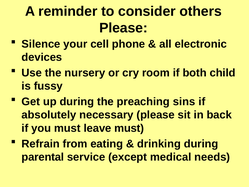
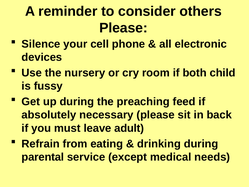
sins: sins -> feed
leave must: must -> adult
